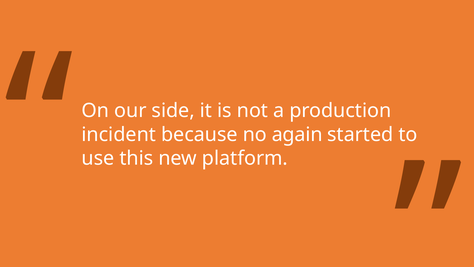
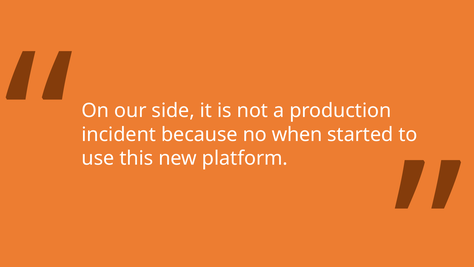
again: again -> when
